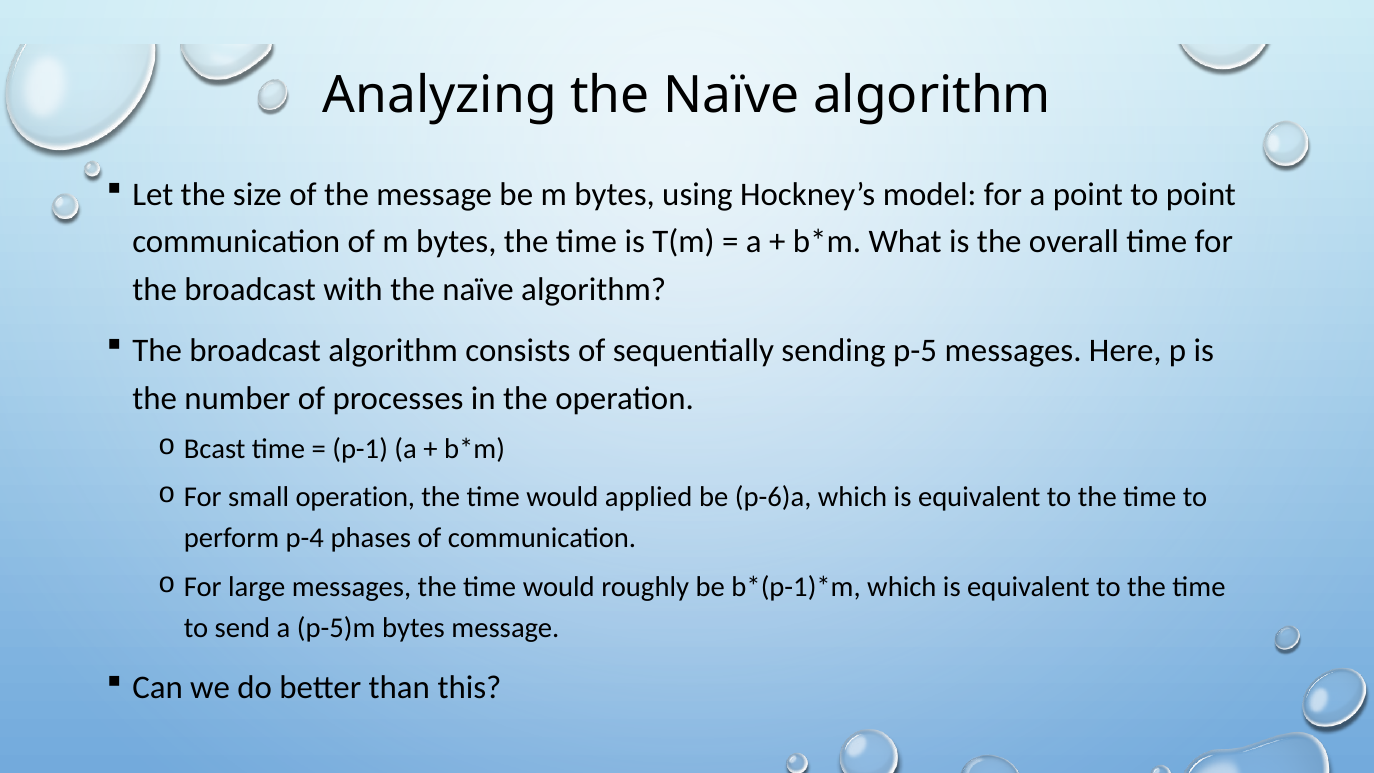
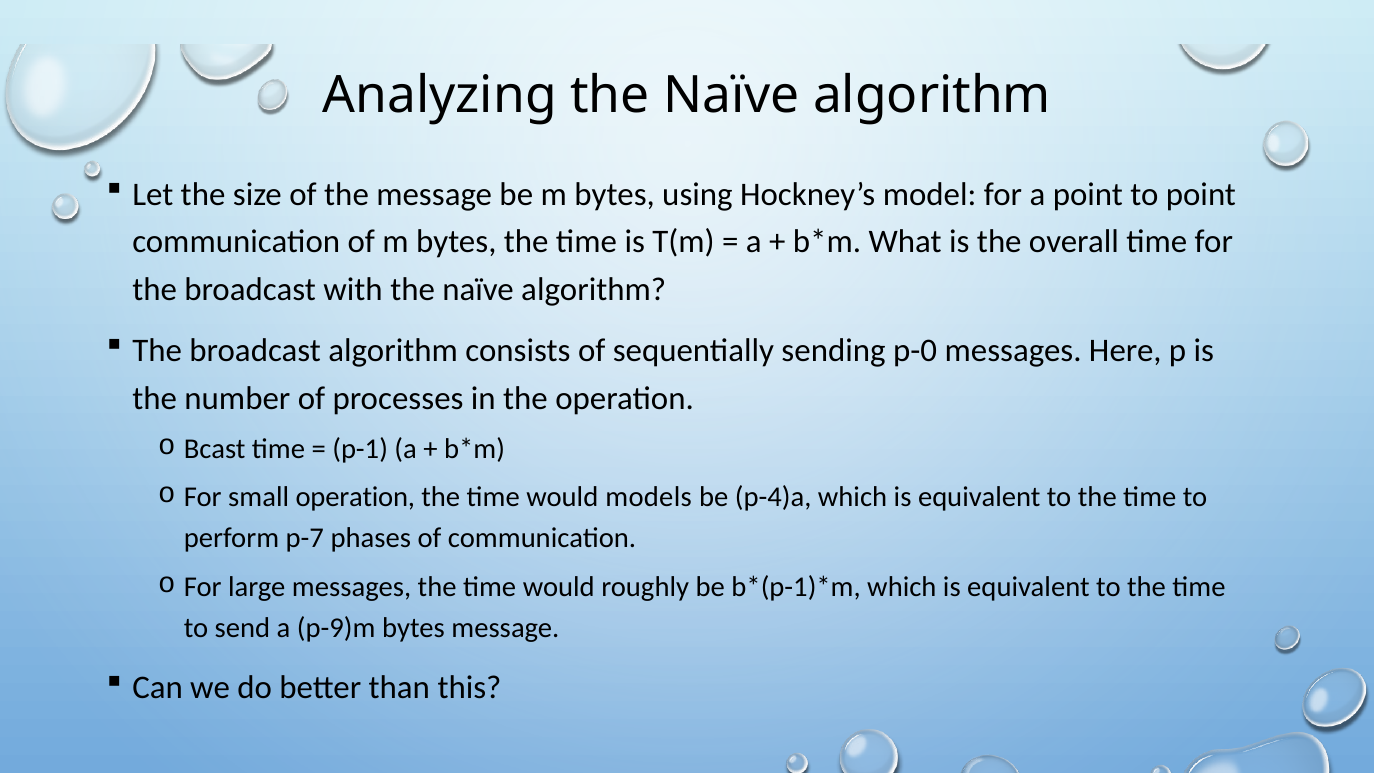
p-5: p-5 -> p-0
applied: applied -> models
p-6)a: p-6)a -> p-4)a
p-4: p-4 -> p-7
p-5)m: p-5)m -> p-9)m
